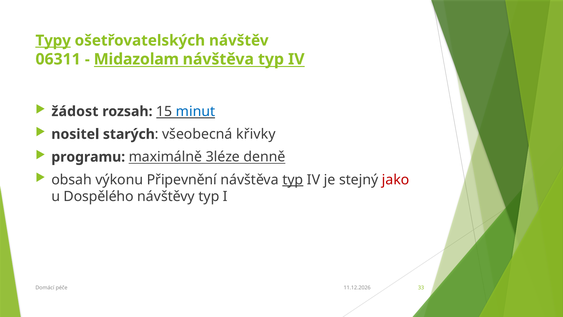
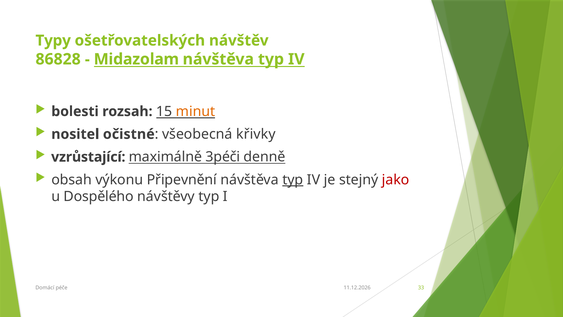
Typy underline: present -> none
06311: 06311 -> 86828
žádost: žádost -> bolesti
minut colour: blue -> orange
starých: starých -> očistné
programu: programu -> vzrůstající
3léze: 3léze -> 3péči
